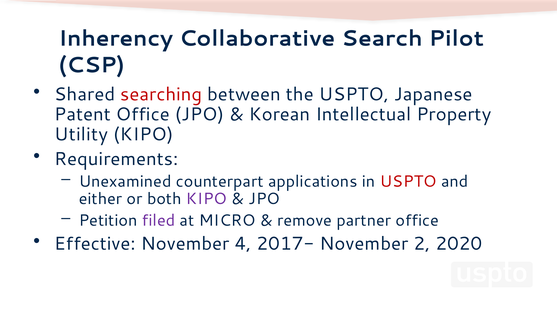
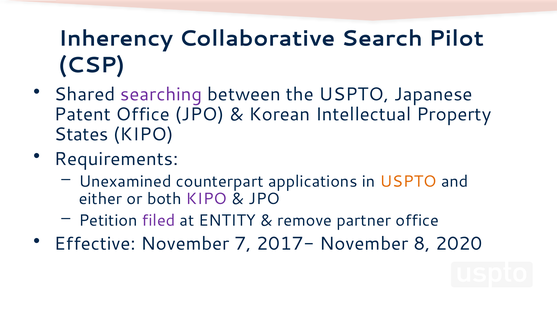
searching colour: red -> purple
Utility: Utility -> States
USPTO at (408, 182) colour: red -> orange
MICRO: MICRO -> ENTITY
4: 4 -> 7
2: 2 -> 8
